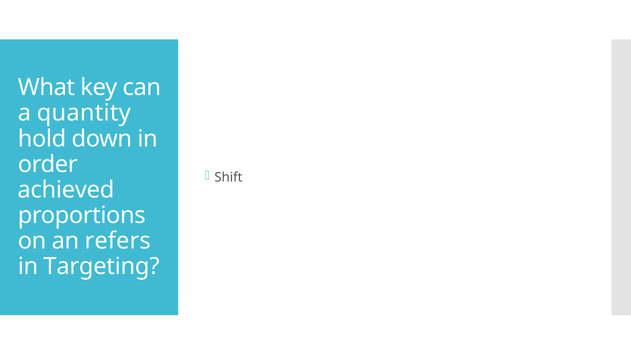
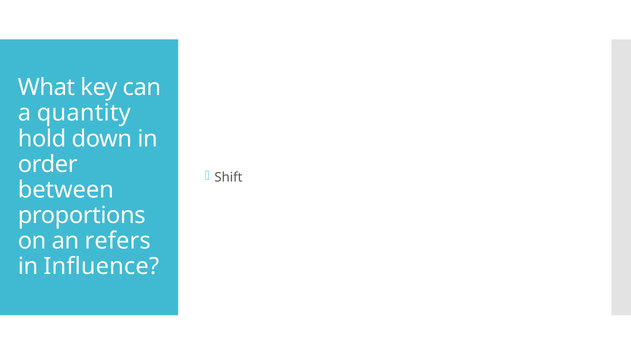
achieved: achieved -> between
Targeting: Targeting -> Influence
